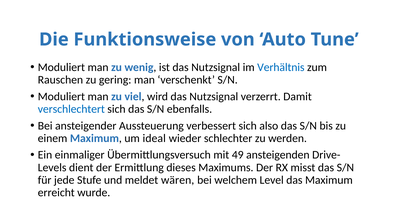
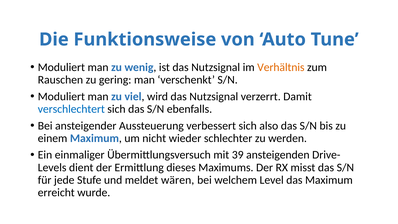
Verhältnis colour: blue -> orange
ideal: ideal -> nicht
49: 49 -> 39
